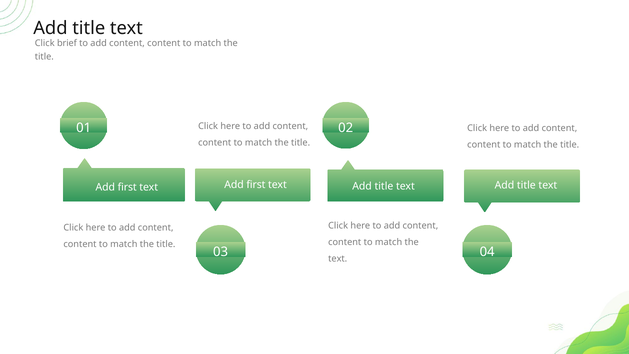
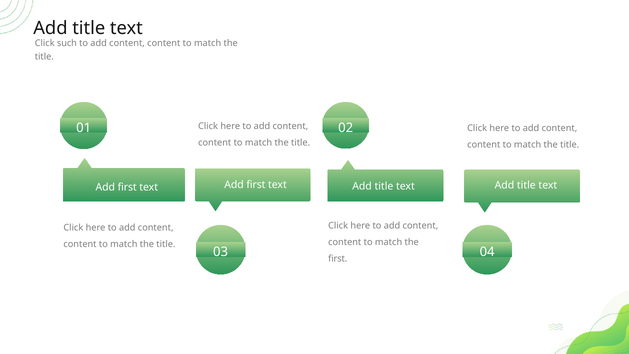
brief: brief -> such
text at (338, 258): text -> first
